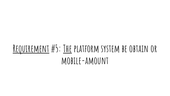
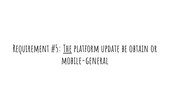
Requirement underline: present -> none
system: system -> update
mobile-amount: mobile-amount -> mobile-general
